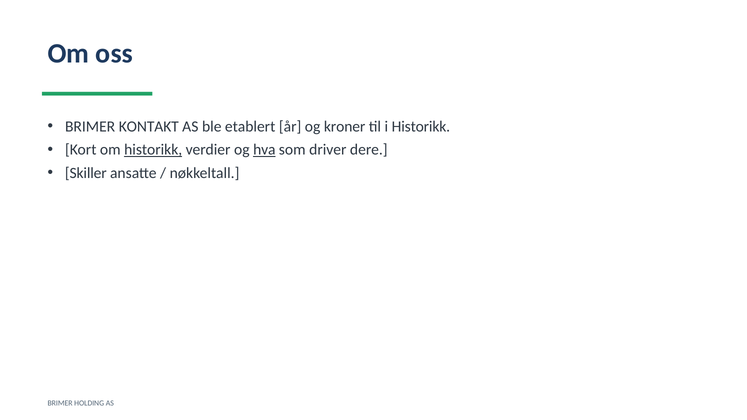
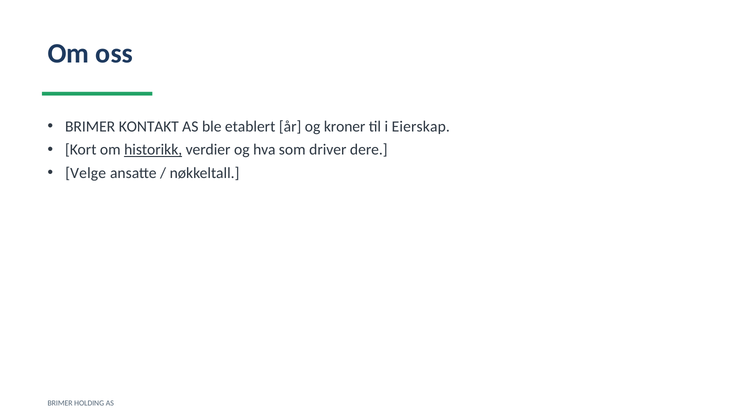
i Historikk: Historikk -> Eierskap
hva underline: present -> none
Skiller: Skiller -> Velge
